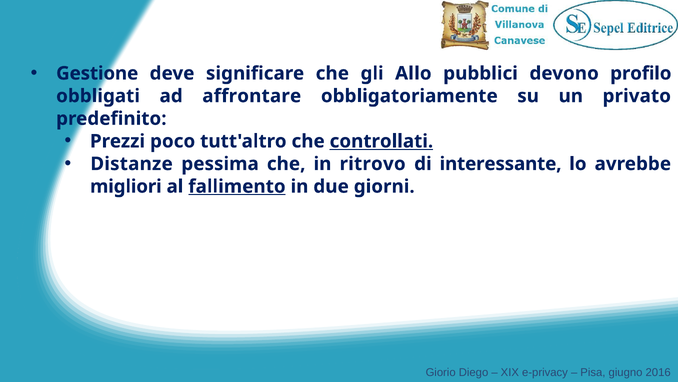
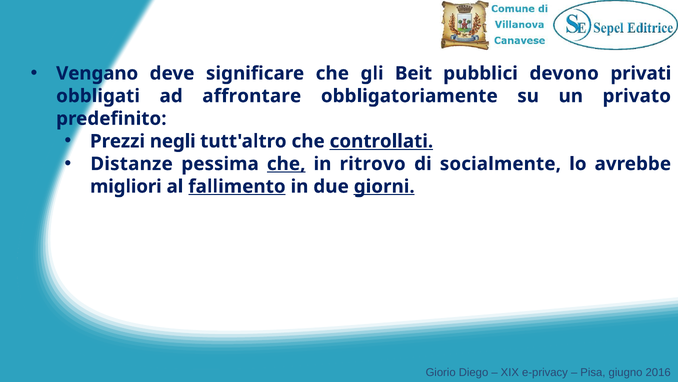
Gestione: Gestione -> Vengano
Allo: Allo -> Beit
profilo: profilo -> privati
poco: poco -> negli
che at (286, 164) underline: none -> present
interessante: interessante -> socialmente
giorni underline: none -> present
